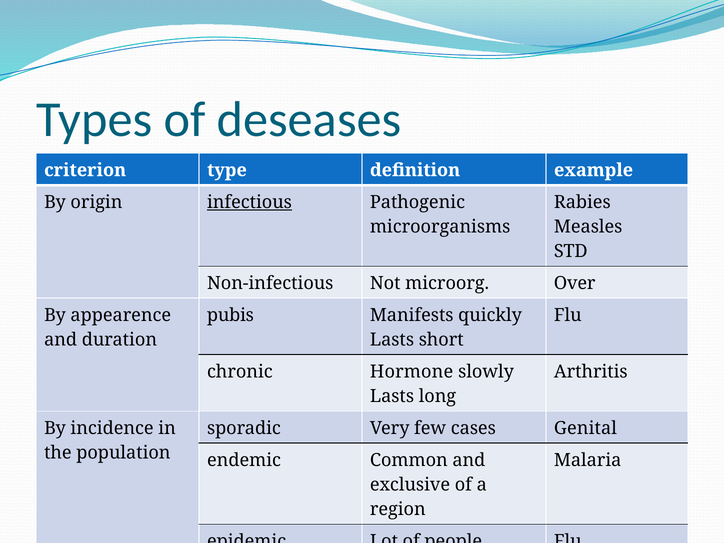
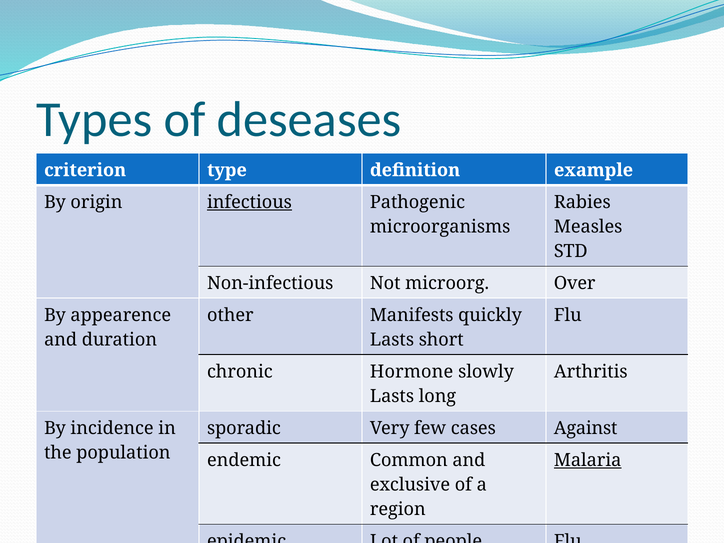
pubis: pubis -> other
Genital: Genital -> Against
Malaria underline: none -> present
